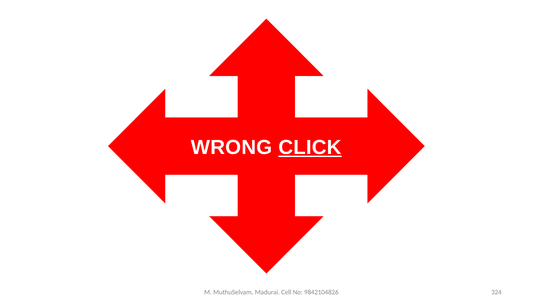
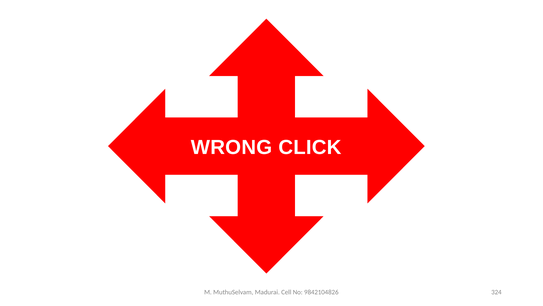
CLICK underline: present -> none
